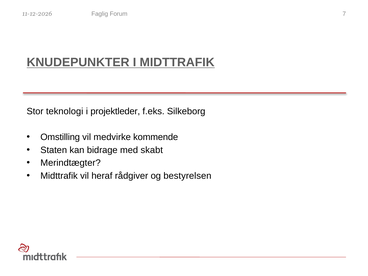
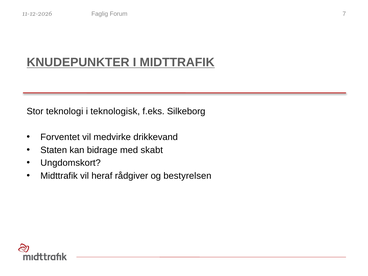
projektleder: projektleder -> teknologisk
Omstilling: Omstilling -> Forventet
kommende: kommende -> drikkevand
Merindtægter: Merindtægter -> Ungdomskort
